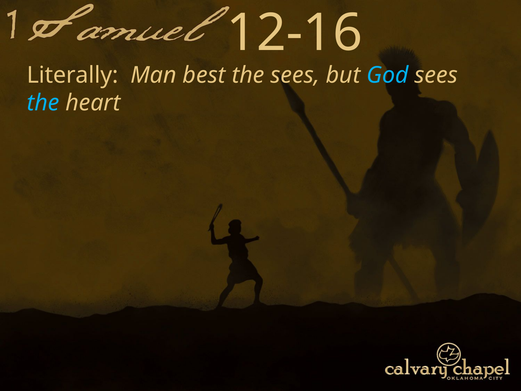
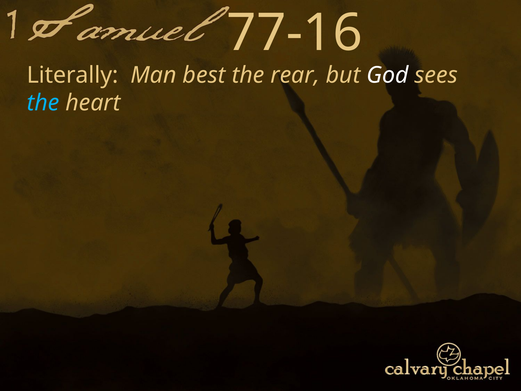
12-16: 12-16 -> 77-16
the sees: sees -> rear
God colour: light blue -> white
